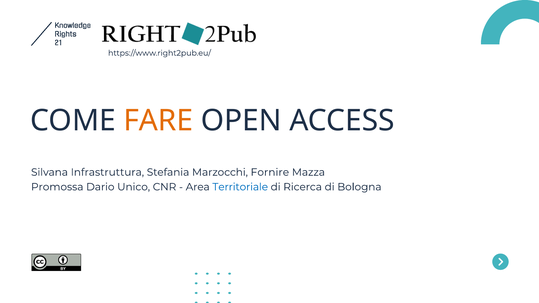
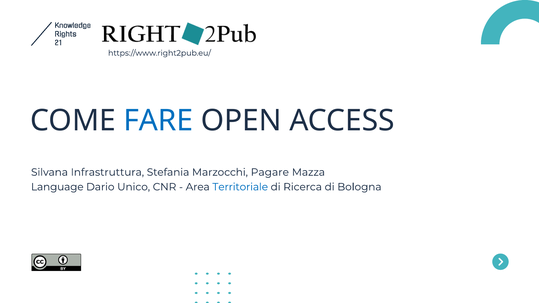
FARE colour: orange -> blue
Fornire: Fornire -> Pagare
Promossa: Promossa -> Language
